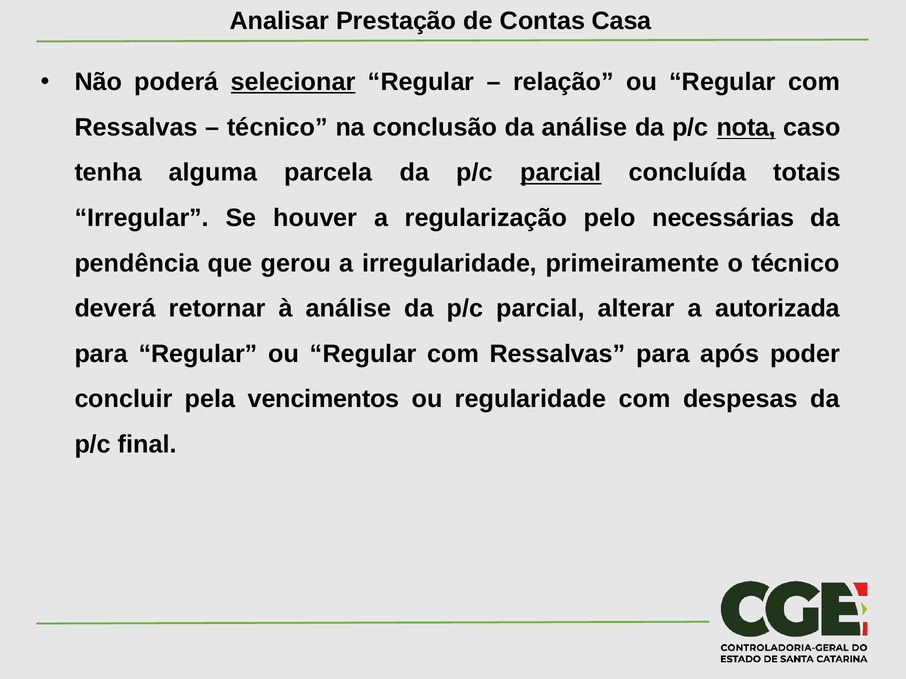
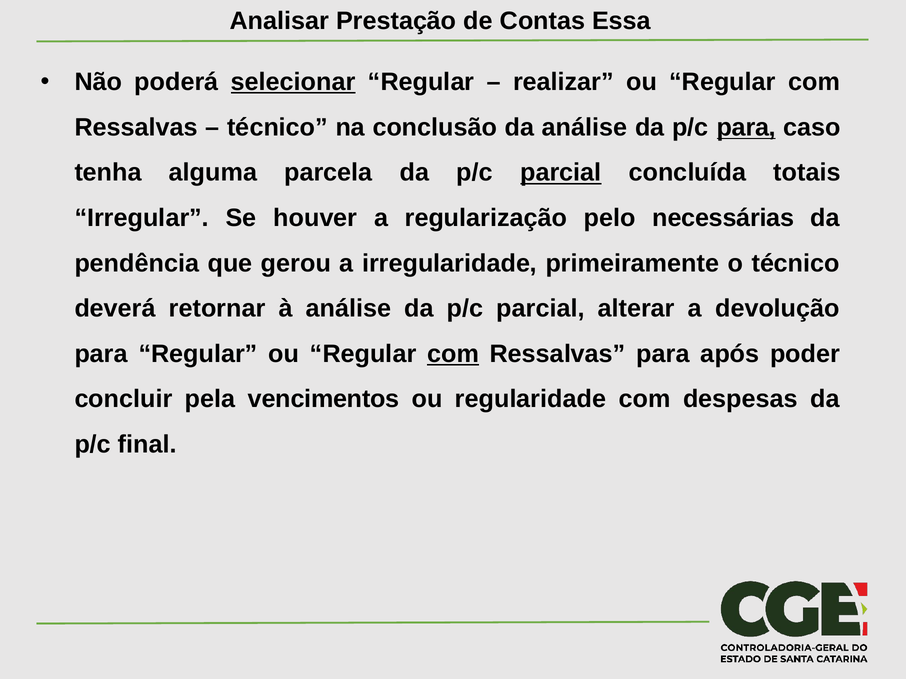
Casa: Casa -> Essa
relação: relação -> realizar
p/c nota: nota -> para
autorizada: autorizada -> devolução
com at (453, 354) underline: none -> present
